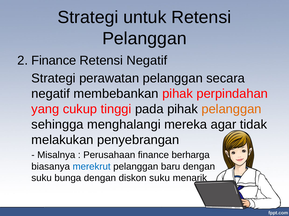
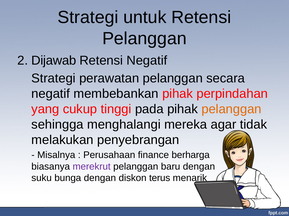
2 Finance: Finance -> Dijawab
merekrut colour: blue -> purple
diskon suku: suku -> terus
